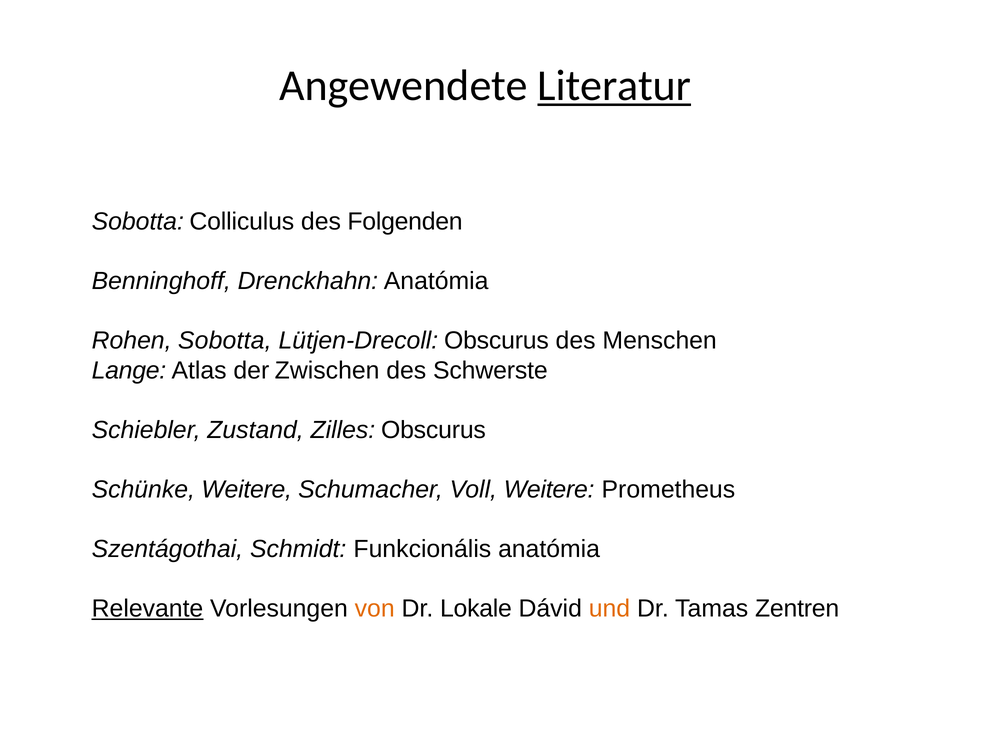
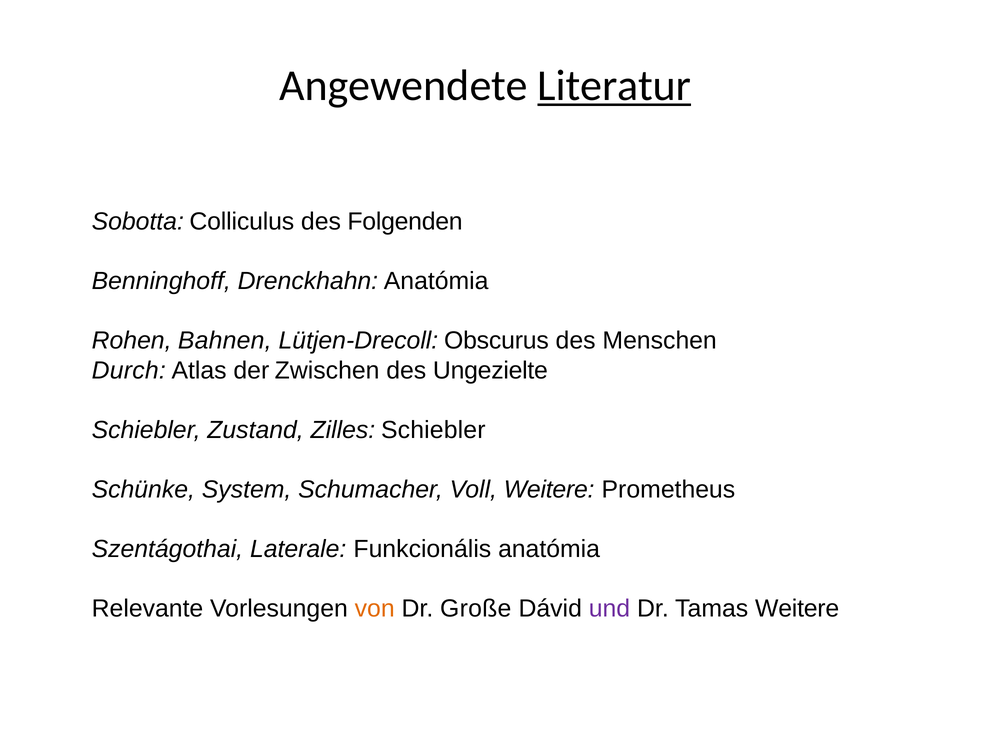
Rohen Sobotta: Sobotta -> Bahnen
Lange: Lange -> Durch
Schwerste: Schwerste -> Ungezielte
Zilles Obscurus: Obscurus -> Schiebler
Schünke Weitere: Weitere -> System
Schmidt: Schmidt -> Laterale
Relevante underline: present -> none
Lokale: Lokale -> Große
und colour: orange -> purple
Tamas Zentren: Zentren -> Weitere
